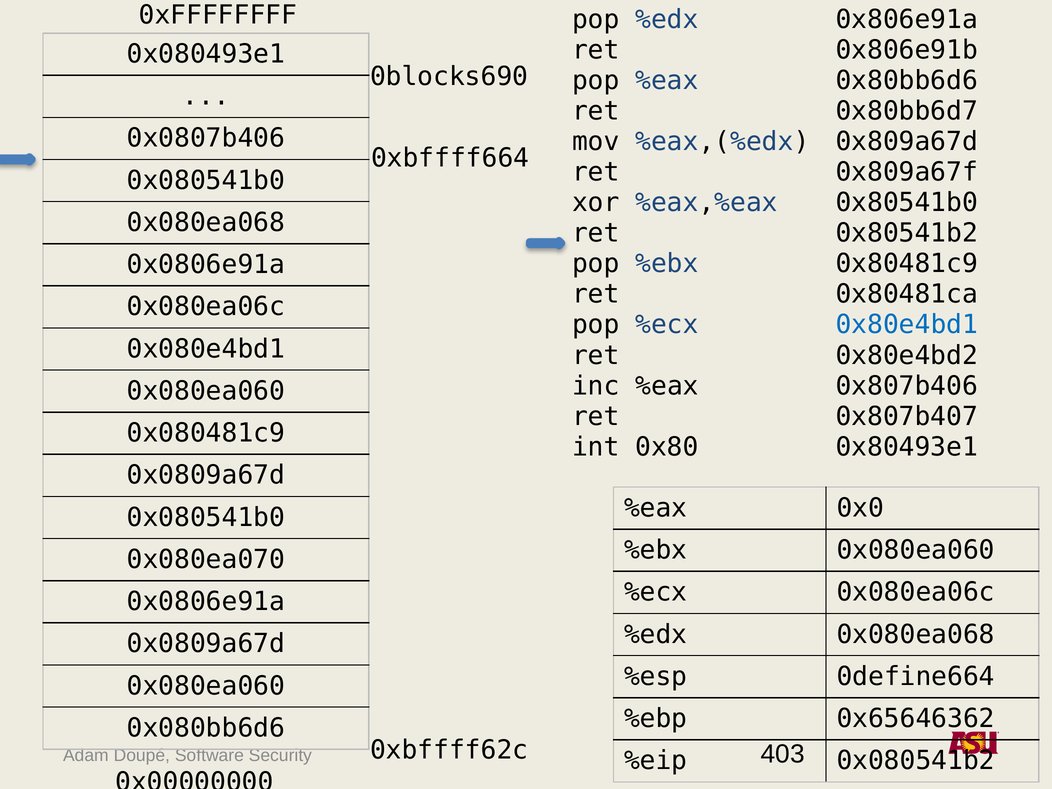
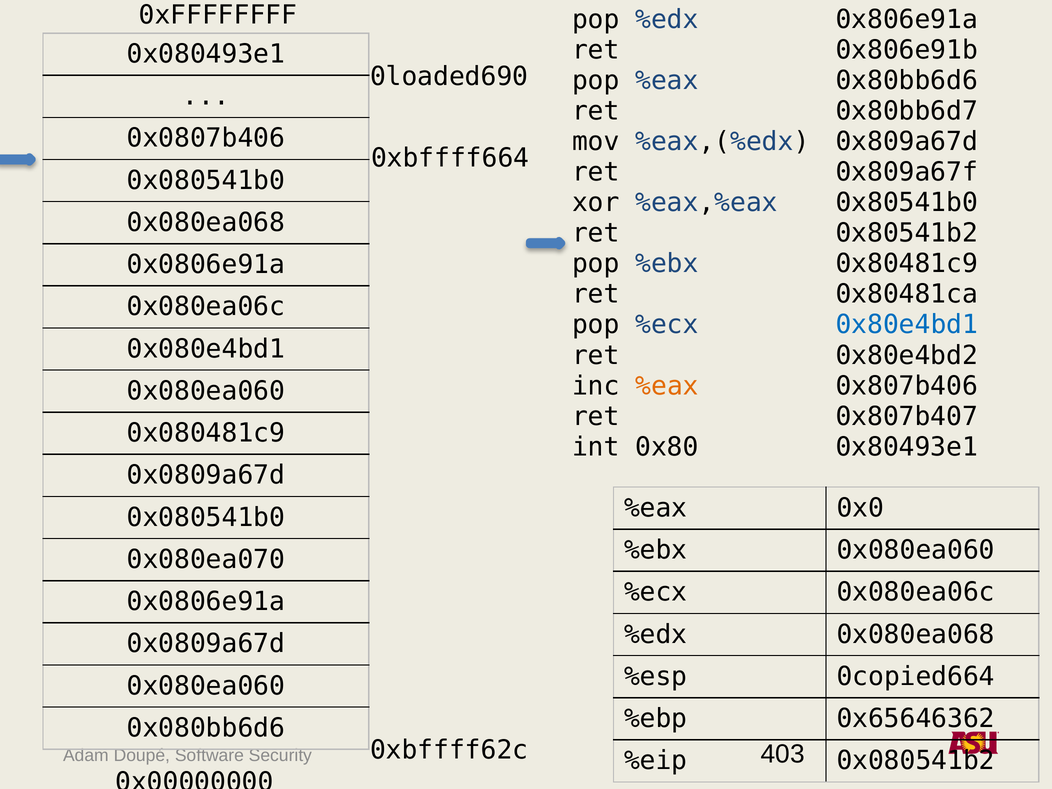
0blocks690: 0blocks690 -> 0loaded690
%eax at (667, 386) colour: black -> orange
0define664: 0define664 -> 0copied664
